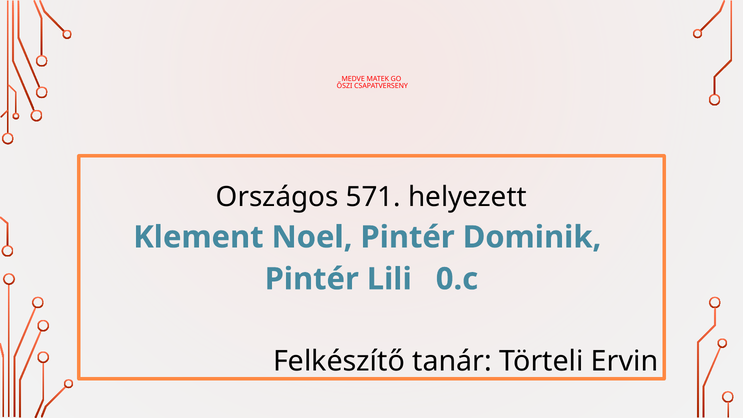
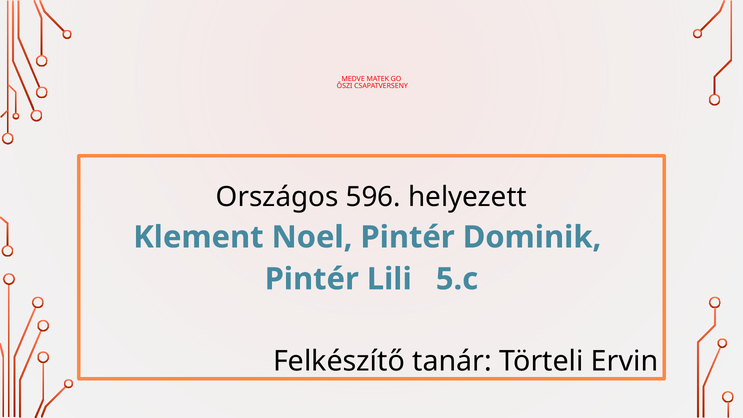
571: 571 -> 596
0.c: 0.c -> 5.c
